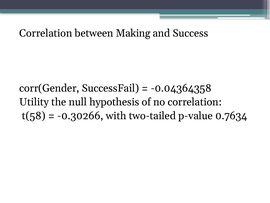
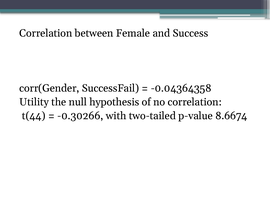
Making: Making -> Female
t(58: t(58 -> t(44
0.7634: 0.7634 -> 8.6674
